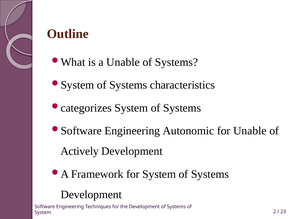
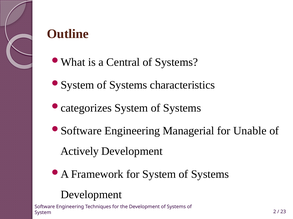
a Unable: Unable -> Central
Autonomic: Autonomic -> Managerial
